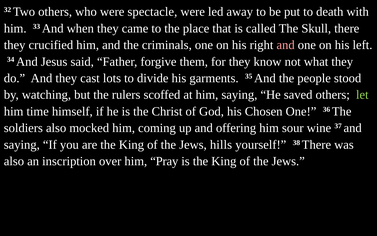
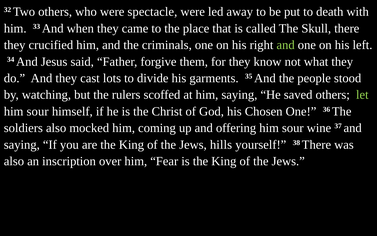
and at (286, 45) colour: pink -> light green
time at (38, 111): time -> sour
Pray: Pray -> Fear
